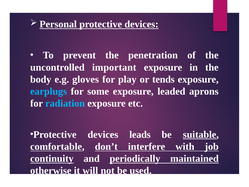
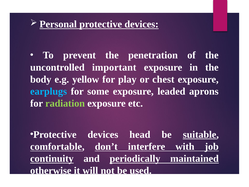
gloves: gloves -> yellow
tends: tends -> chest
radiation colour: light blue -> light green
leads: leads -> head
